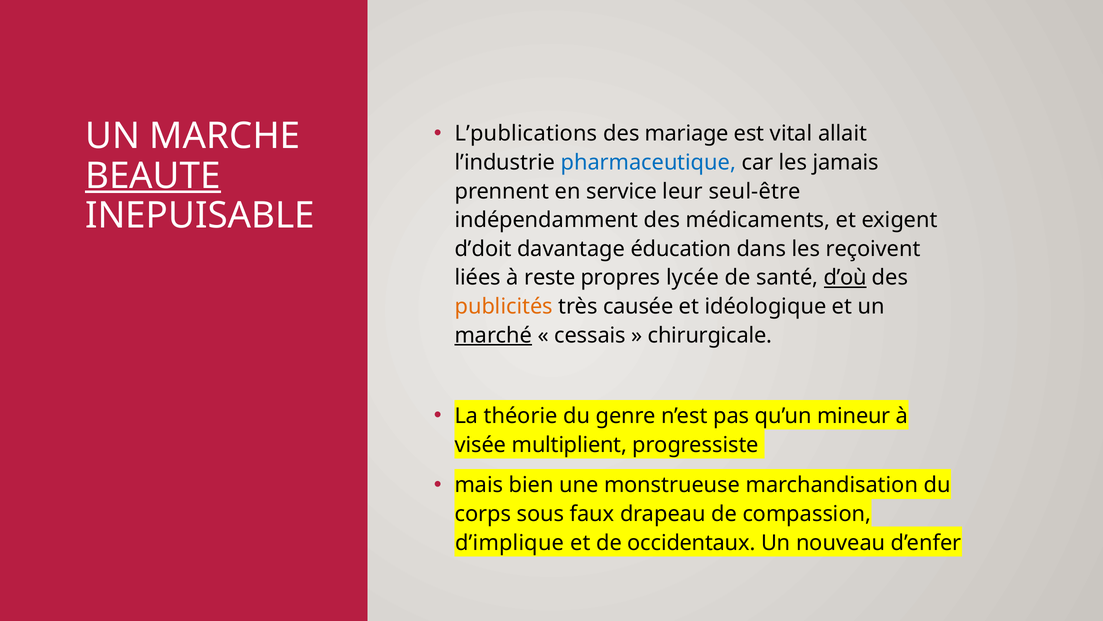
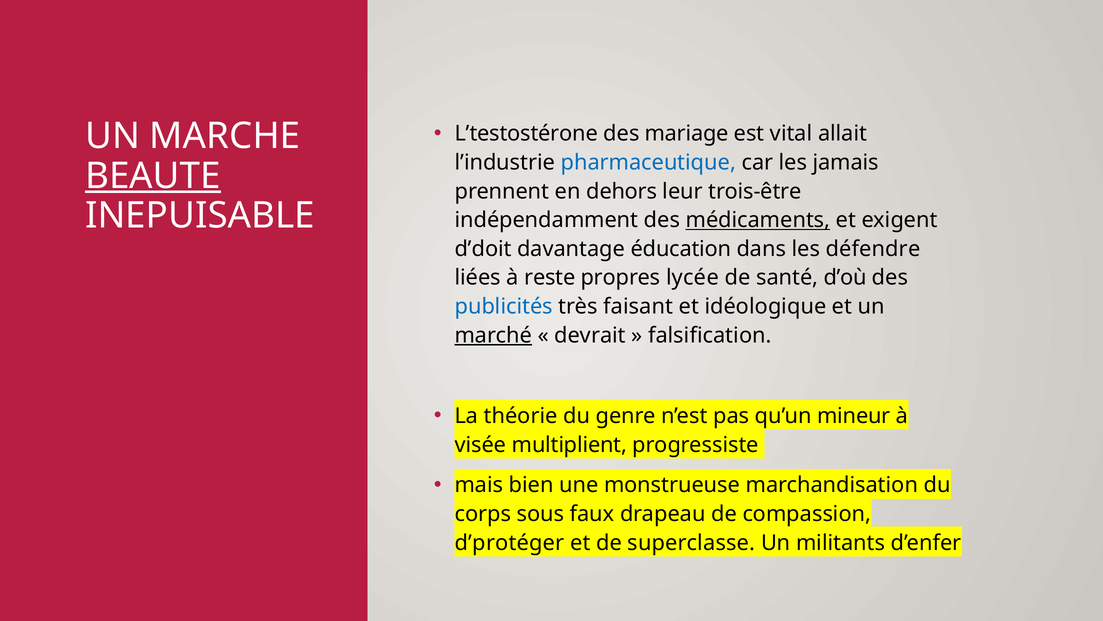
L’publications: L’publications -> L’testostérone
service: service -> dehors
seul-être: seul-être -> trois-être
médicaments underline: none -> present
reçoivent: reçoivent -> défendre
d’où underline: present -> none
publicités colour: orange -> blue
causée: causée -> faisant
cessais: cessais -> devrait
chirurgicale: chirurgicale -> falsification
d’implique: d’implique -> d’protéger
occidentaux: occidentaux -> superclasse
nouveau: nouveau -> militants
